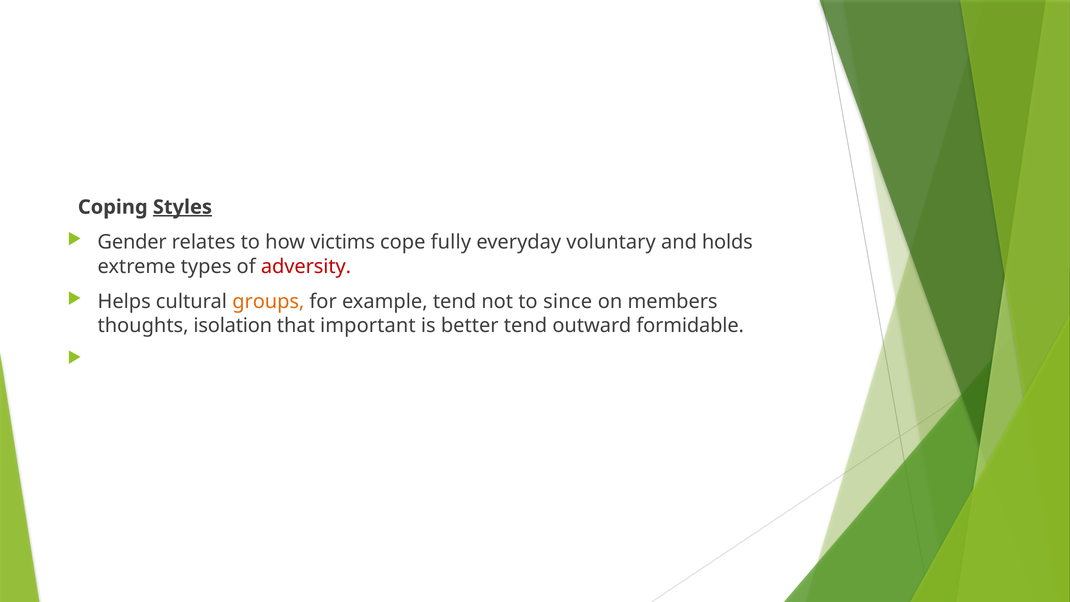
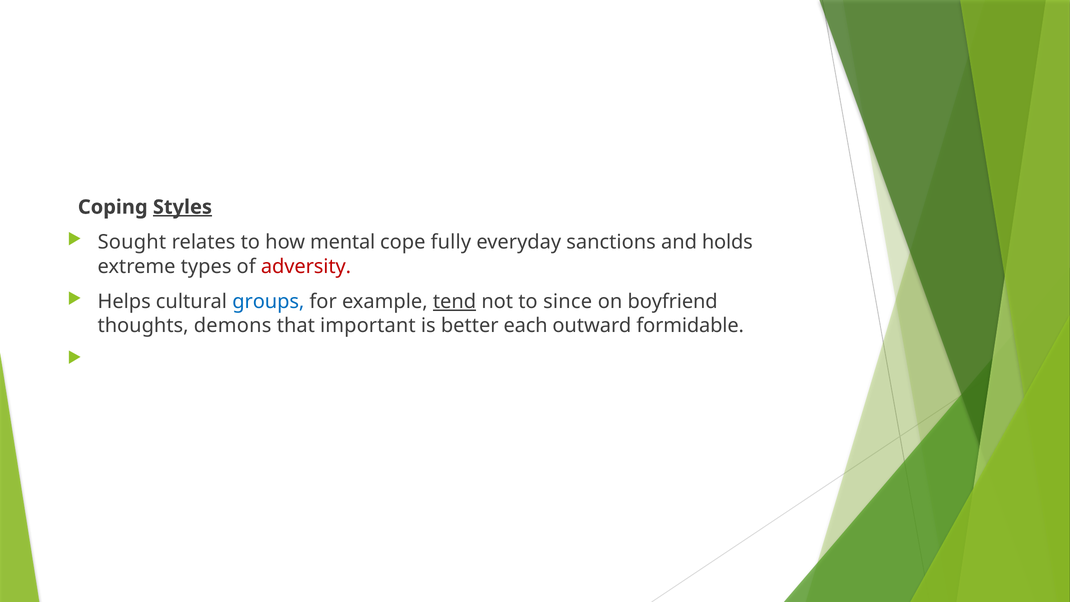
Gender: Gender -> Sought
victims: victims -> mental
voluntary: voluntary -> sanctions
groups colour: orange -> blue
tend at (455, 302) underline: none -> present
members: members -> boyfriend
isolation: isolation -> demons
better tend: tend -> each
